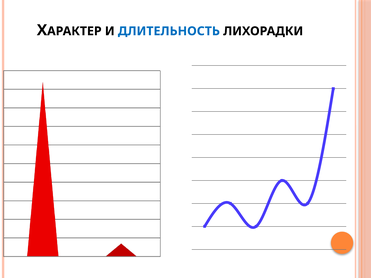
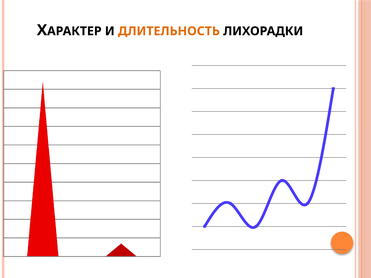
ДЛИТЕЛЬНОСТЬ colour: blue -> orange
